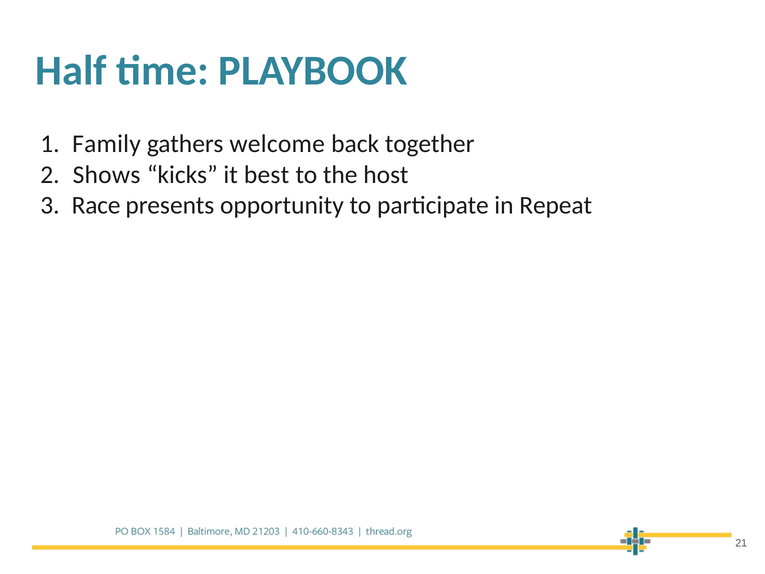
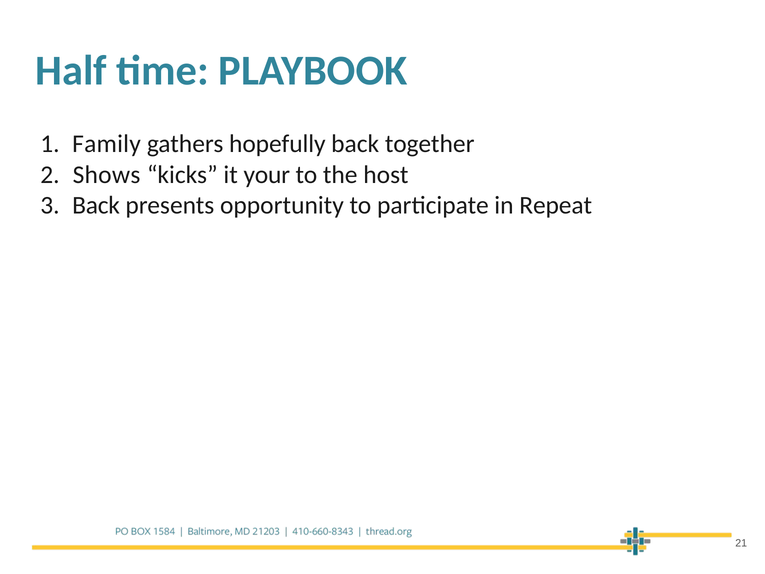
welcome: welcome -> hopefully
best: best -> your
Race at (96, 205): Race -> Back
